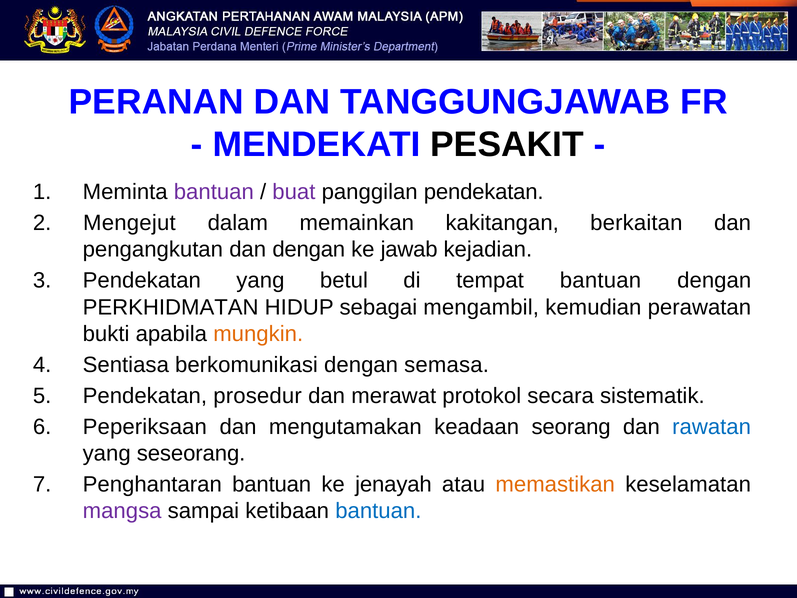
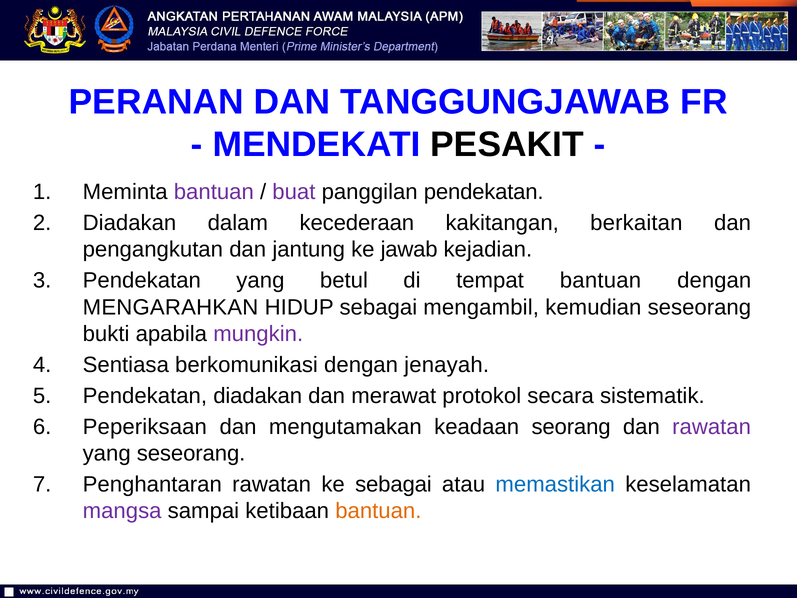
Mengejut at (129, 223): Mengejut -> Diadakan
memainkan: memainkan -> kecederaan
dan dengan: dengan -> jantung
PERKHIDMATAN: PERKHIDMATAN -> MENGARAHKAN
kemudian perawatan: perawatan -> seseorang
mungkin colour: orange -> purple
semasa: semasa -> jenayah
Pendekatan prosedur: prosedur -> diadakan
rawatan at (712, 427) colour: blue -> purple
Penghantaran bantuan: bantuan -> rawatan
ke jenayah: jenayah -> sebagai
memastikan colour: orange -> blue
bantuan at (378, 511) colour: blue -> orange
